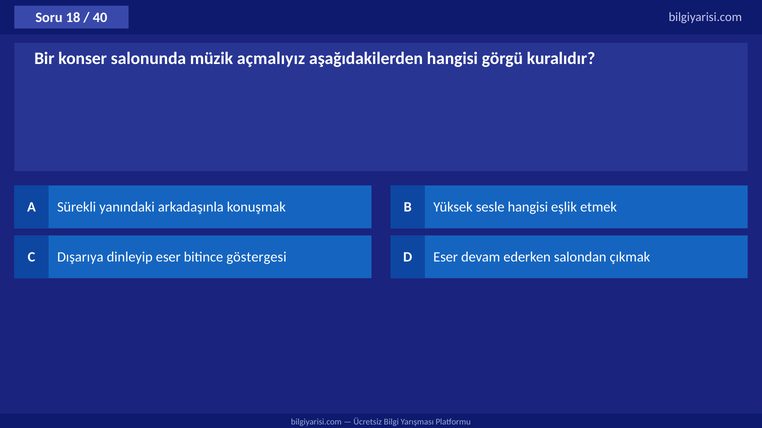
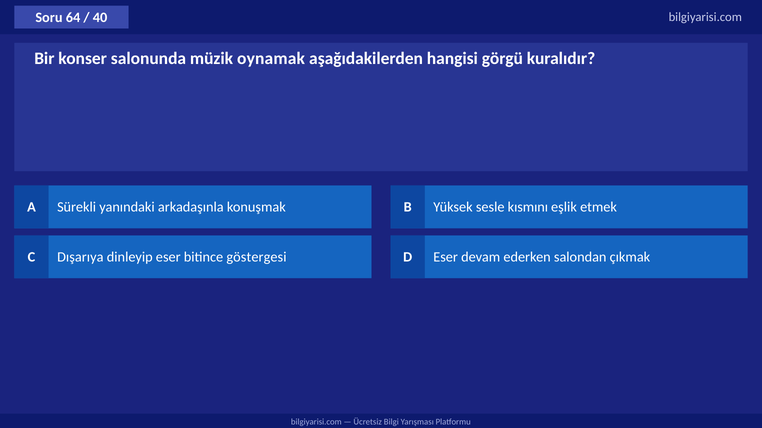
18: 18 -> 64
açmalıyız: açmalıyız -> oynamak
sesle hangisi: hangisi -> kısmını
